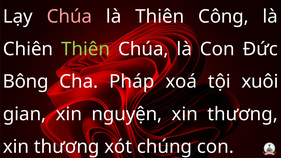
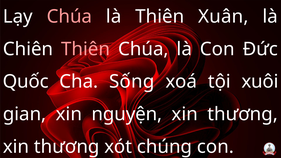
Công: Công -> Xuân
Thiên at (86, 49) colour: light green -> pink
Bông: Bông -> Quốc
Pháp: Pháp -> Sống
